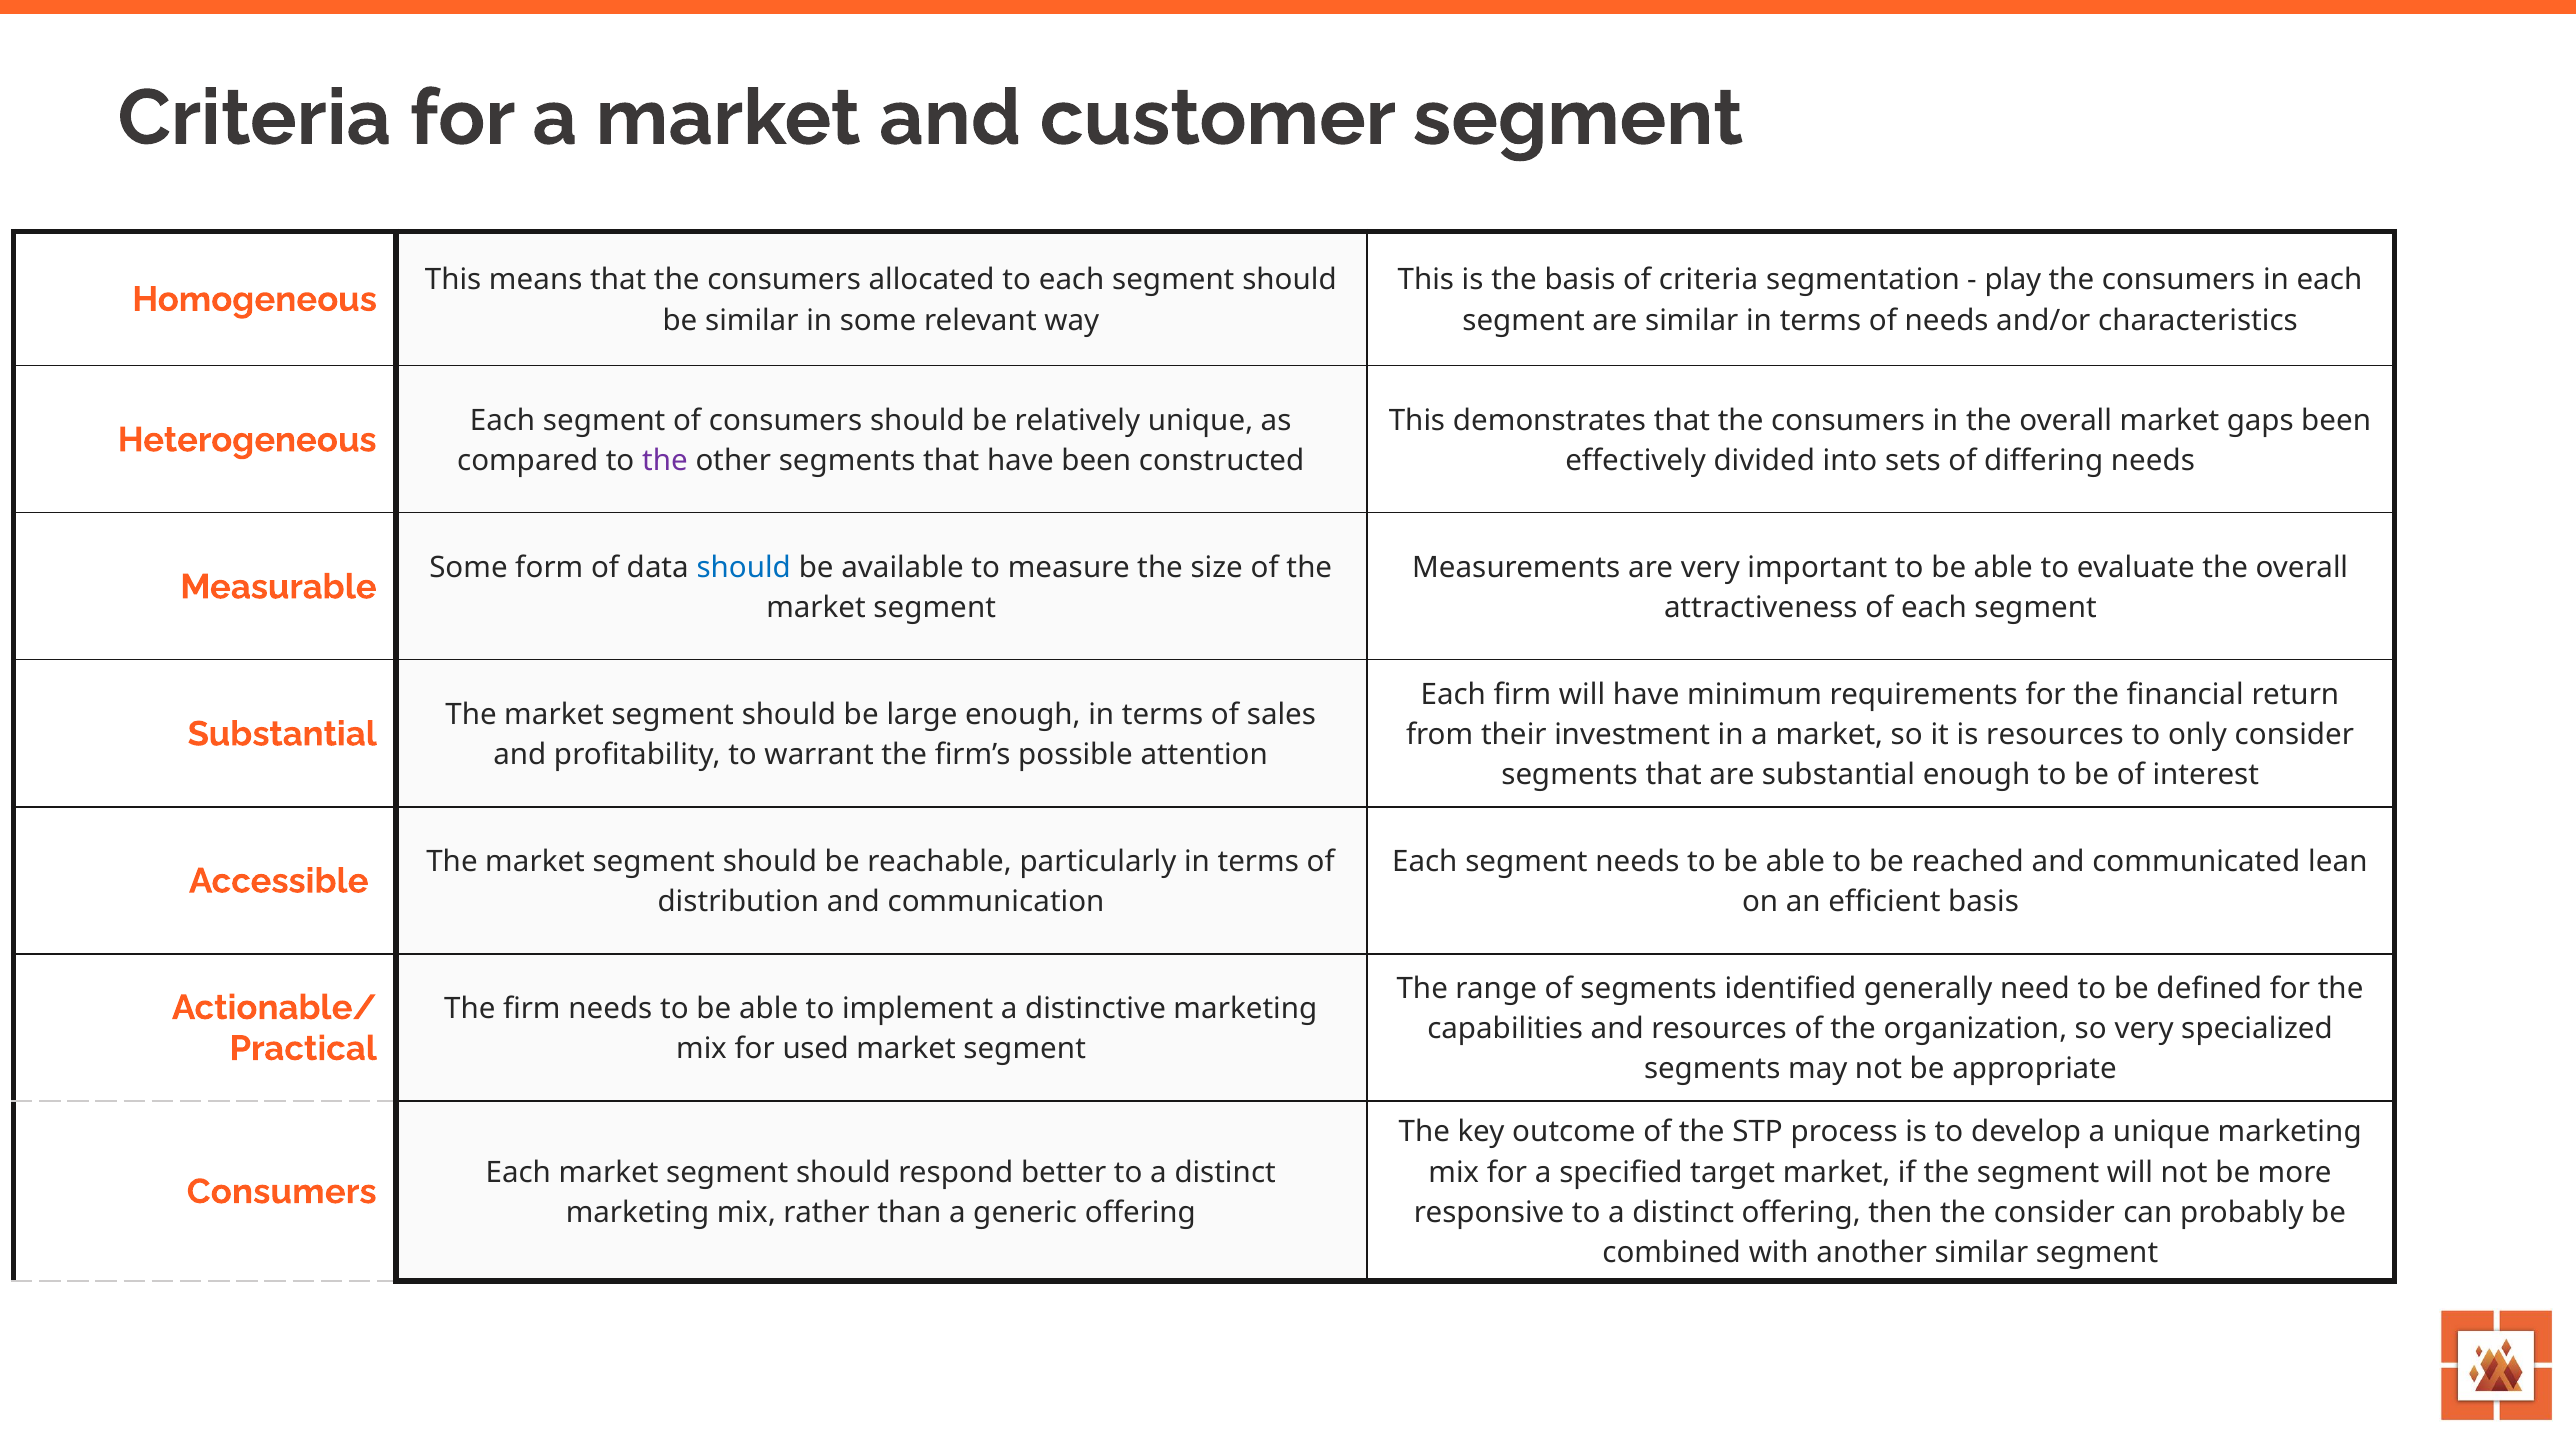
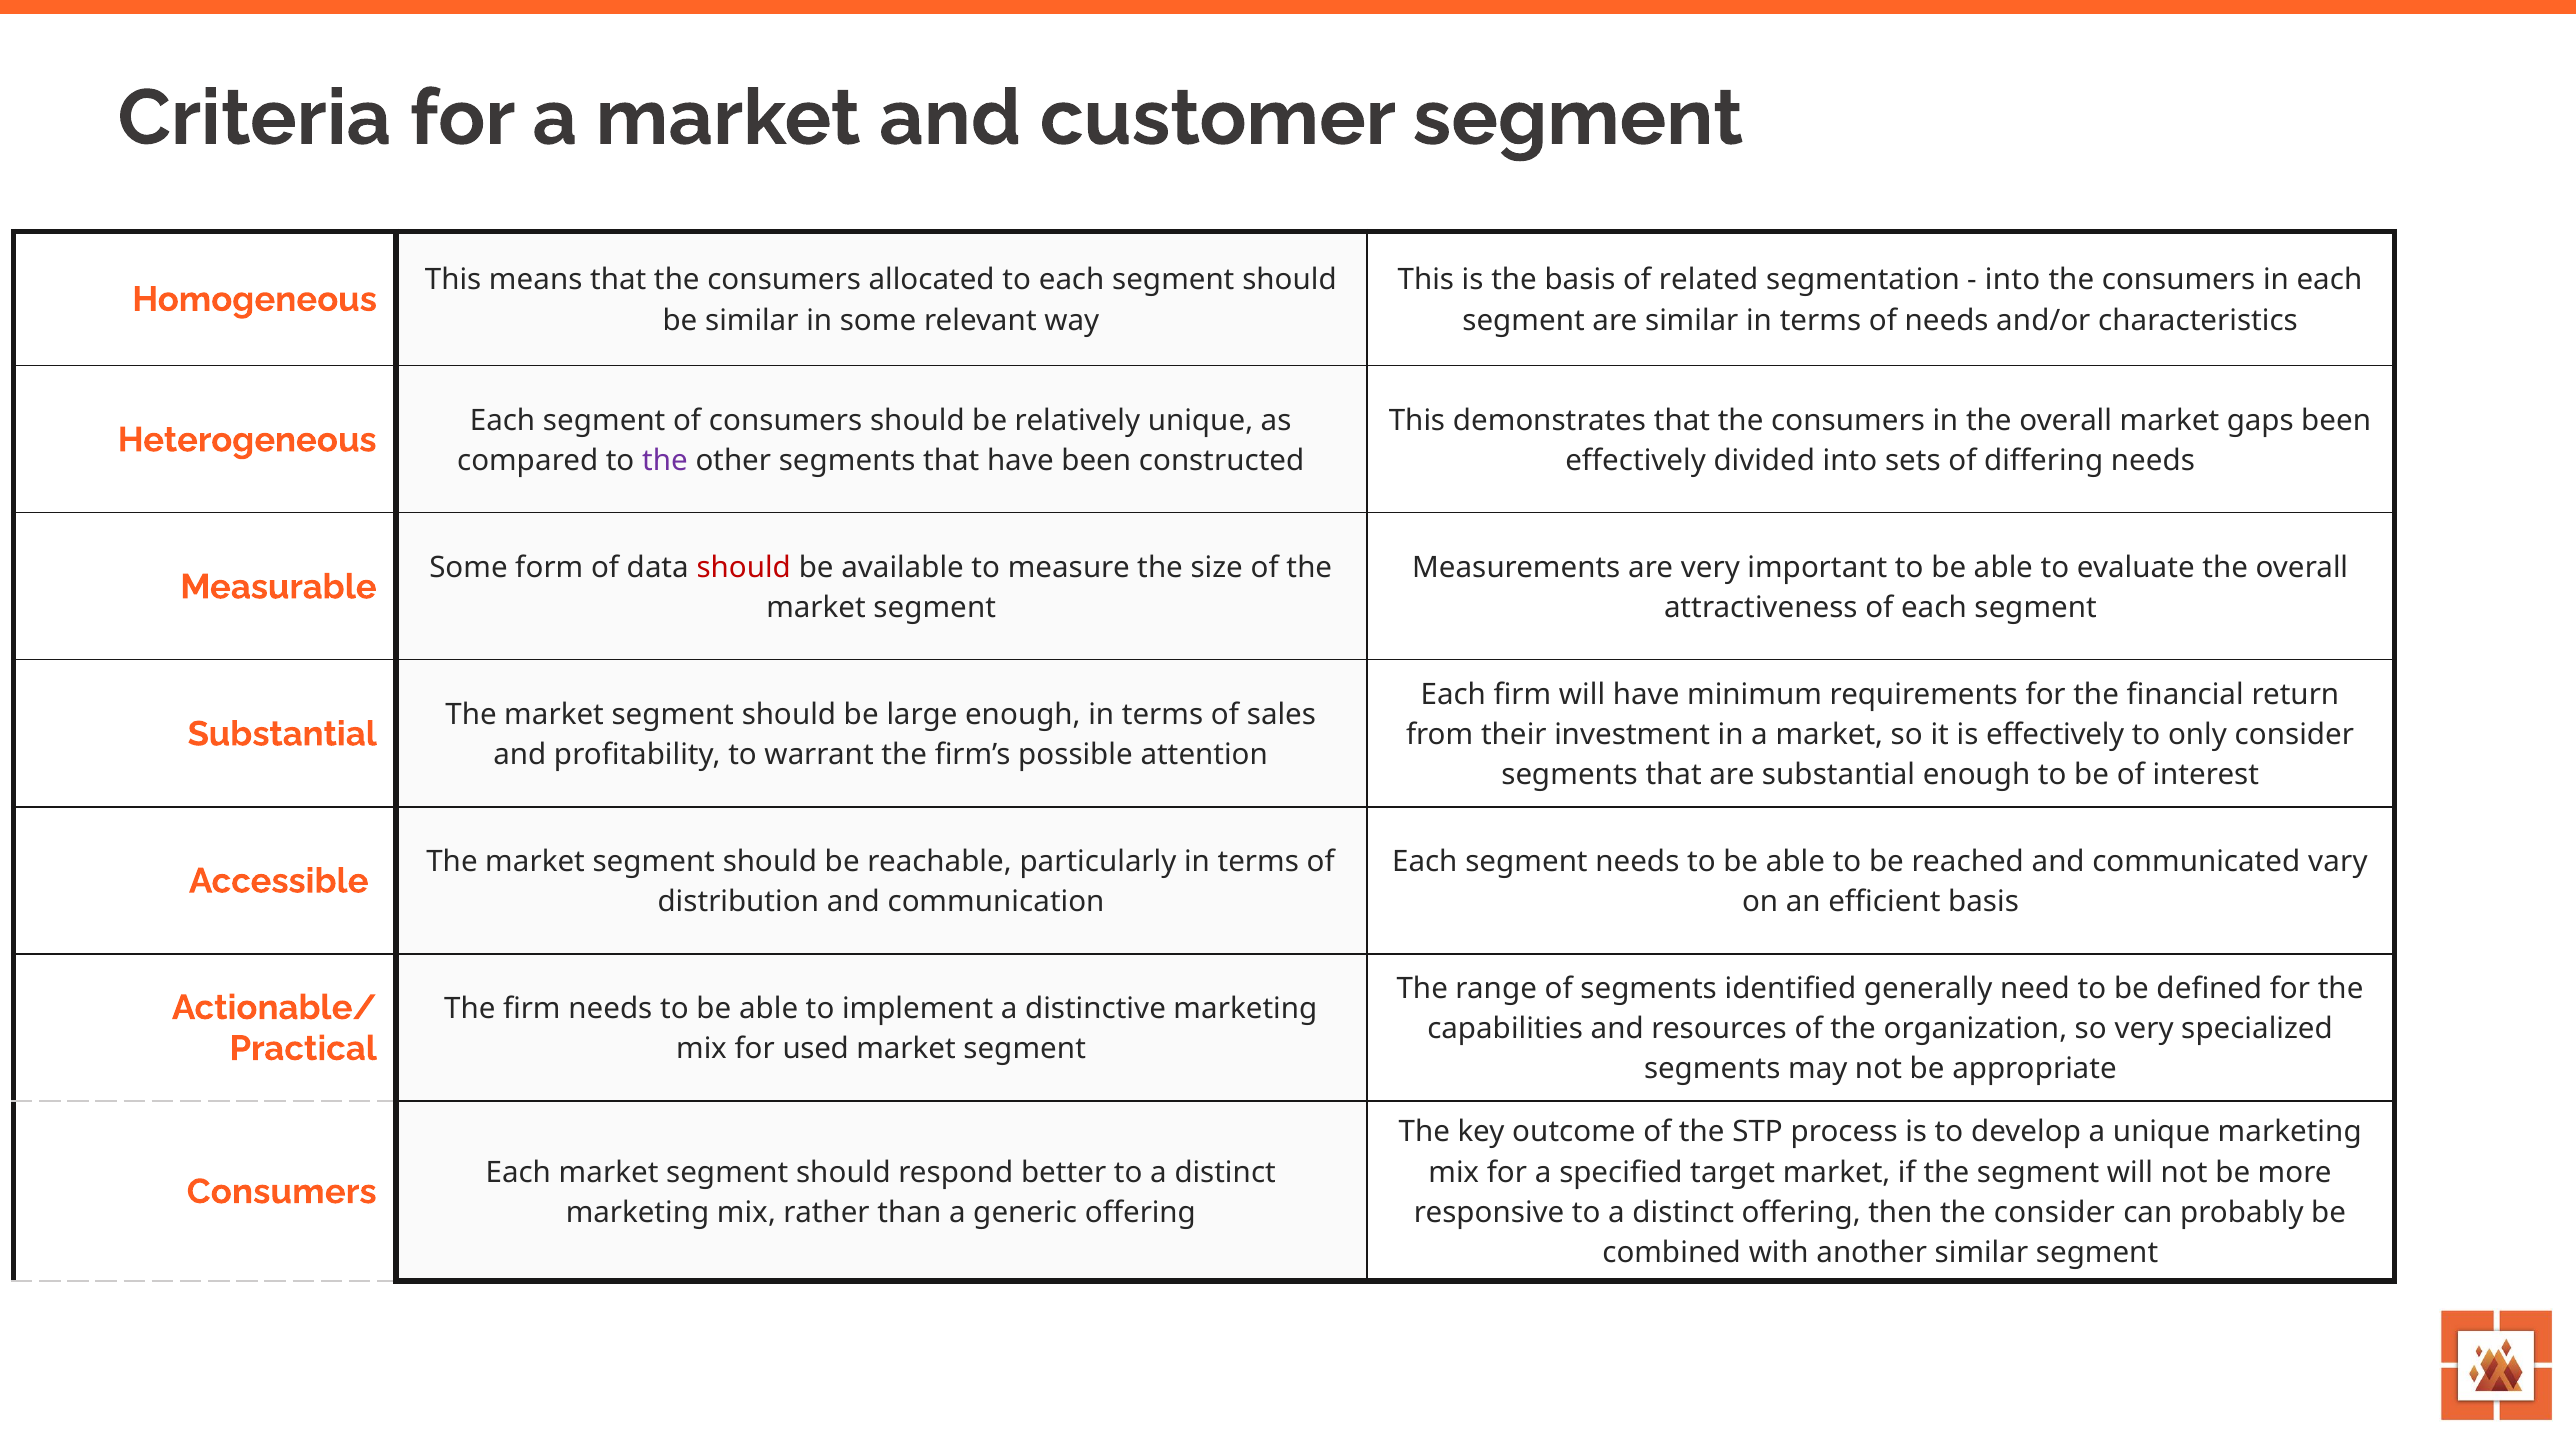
of criteria: criteria -> related
play at (2013, 280): play -> into
should at (744, 568) colour: blue -> red
is resources: resources -> effectively
lean: lean -> vary
